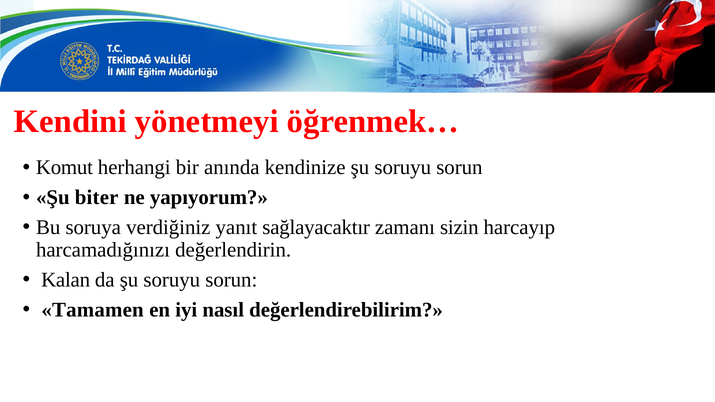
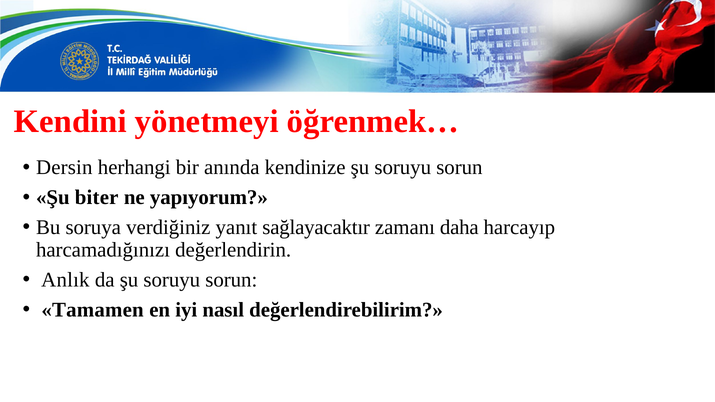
Komut: Komut -> Dersin
sizin: sizin -> daha
Kalan: Kalan -> Anlık
